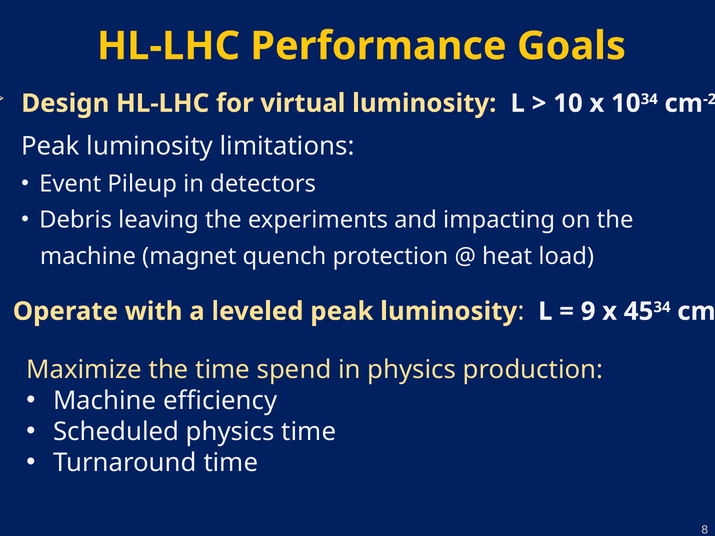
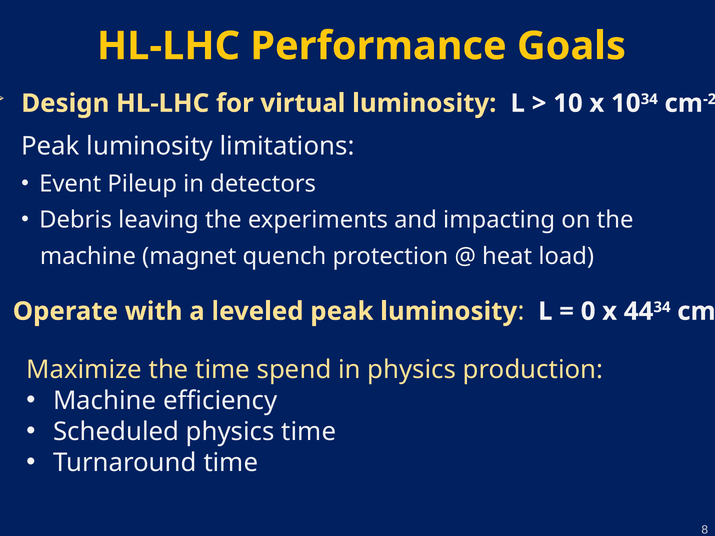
9: 9 -> 0
45: 45 -> 44
